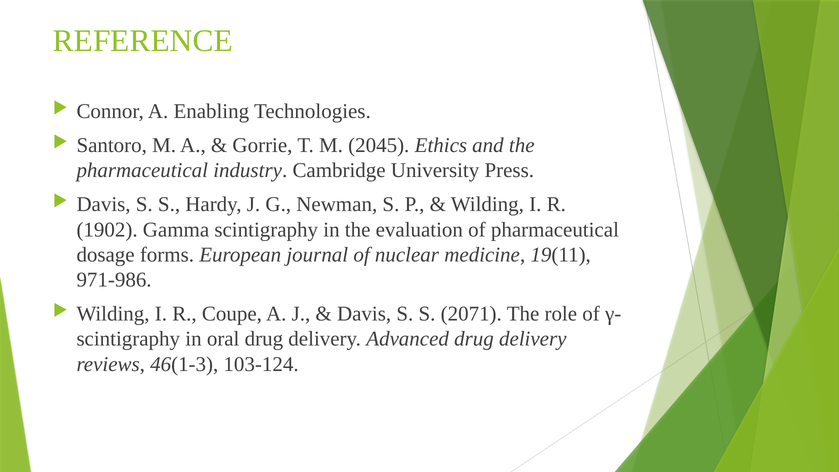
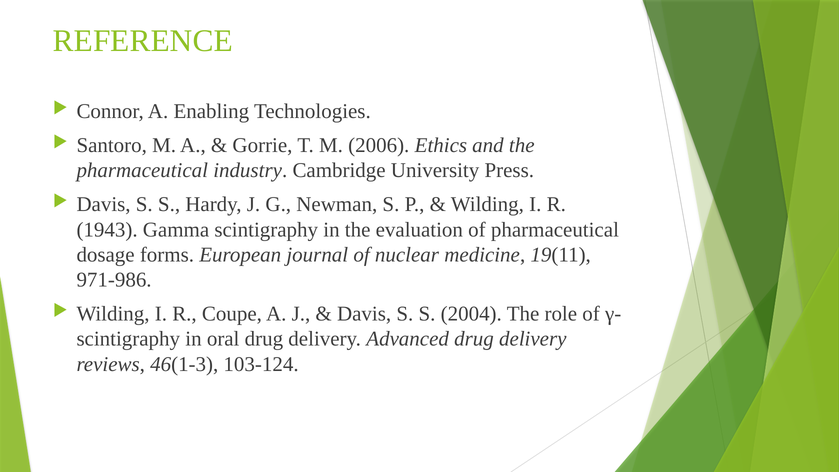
2045: 2045 -> 2006
1902: 1902 -> 1943
2071: 2071 -> 2004
